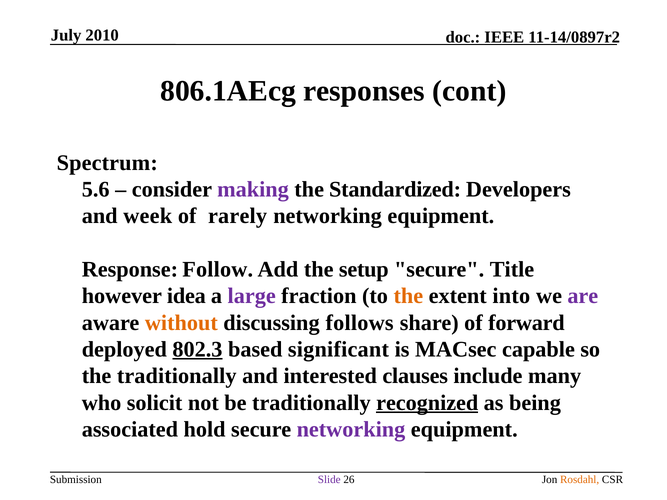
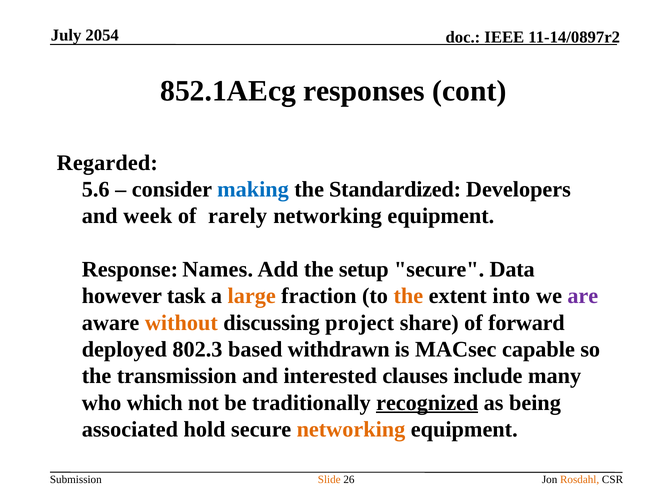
2010: 2010 -> 2054
806.1AEcg: 806.1AEcg -> 852.1AEcg
Spectrum: Spectrum -> Regarded
making colour: purple -> blue
Follow: Follow -> Names
Title: Title -> Data
idea: idea -> task
large colour: purple -> orange
follows: follows -> project
802.3 underline: present -> none
significant: significant -> withdrawn
the traditionally: traditionally -> transmission
solicit: solicit -> which
networking at (351, 430) colour: purple -> orange
Slide colour: purple -> orange
